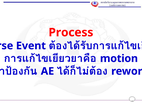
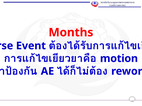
Process: Process -> Months
